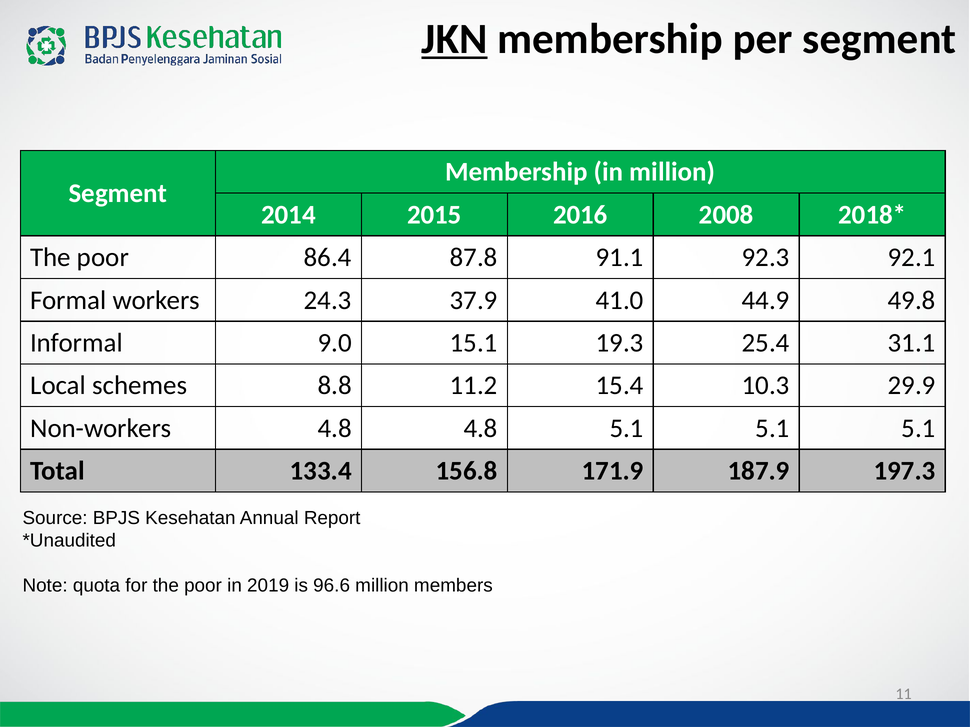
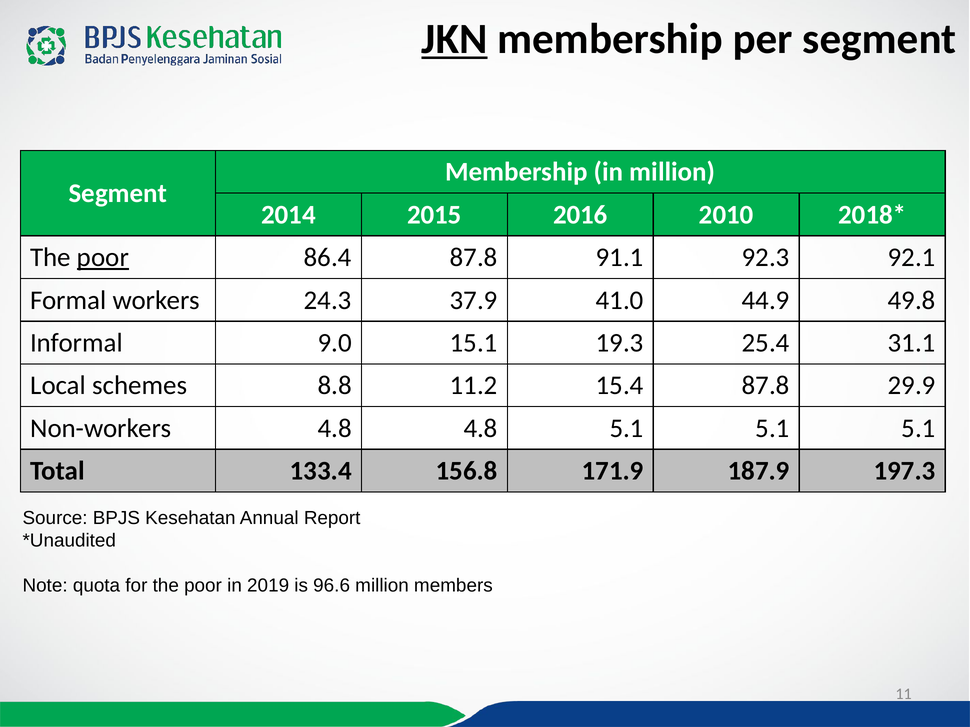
2008: 2008 -> 2010
poor at (103, 258) underline: none -> present
15.4 10.3: 10.3 -> 87.8
